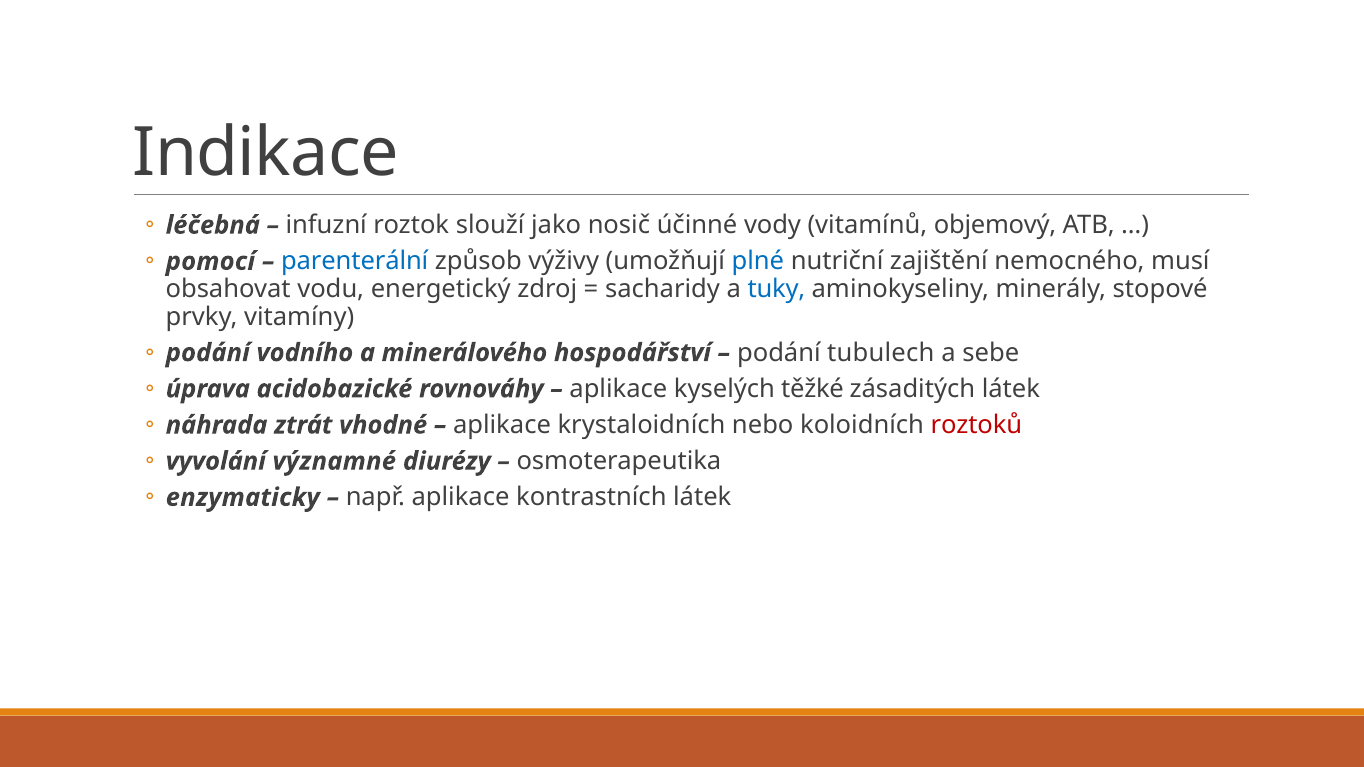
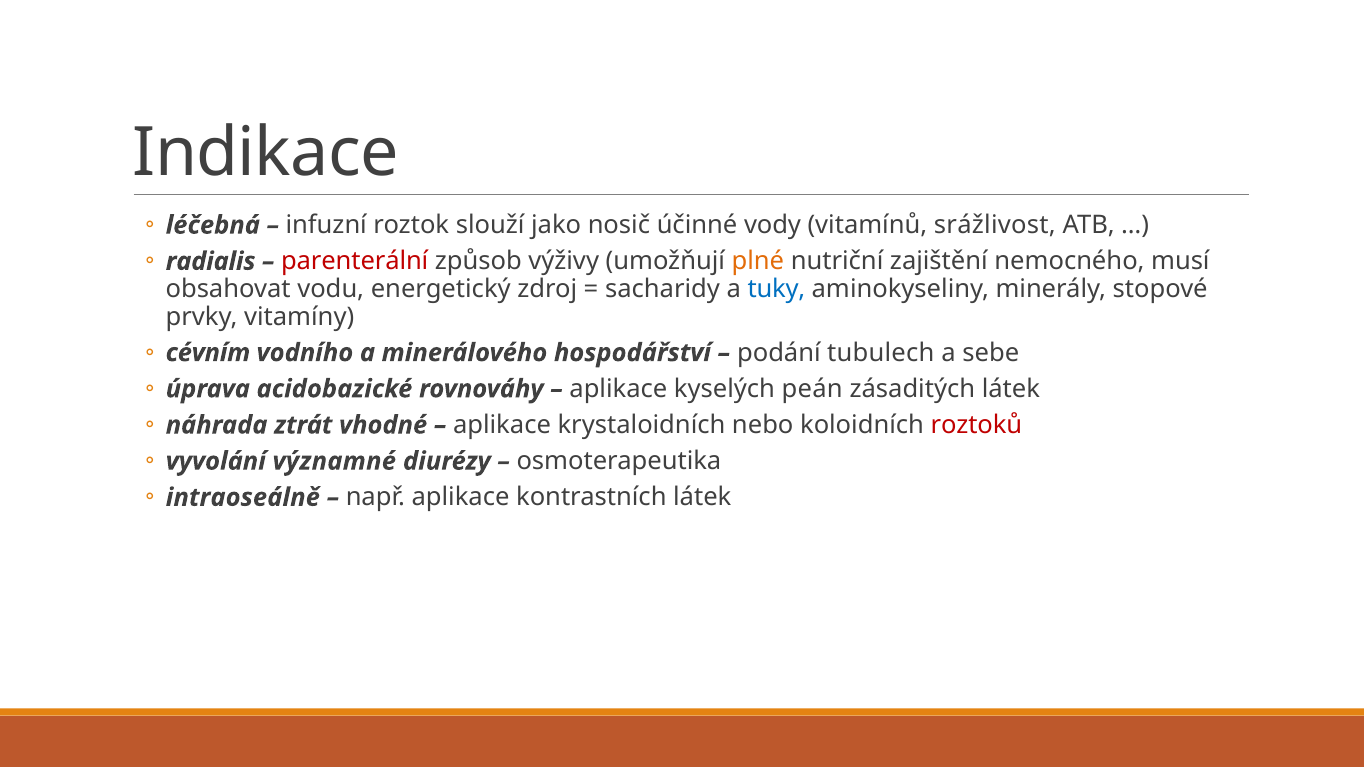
objemový: objemový -> srážlivost
pomocí: pomocí -> radialis
parenterální colour: blue -> red
plné colour: blue -> orange
podání at (208, 353): podání -> cévním
těžké: těžké -> peán
enzymaticky: enzymaticky -> intraoseálně
